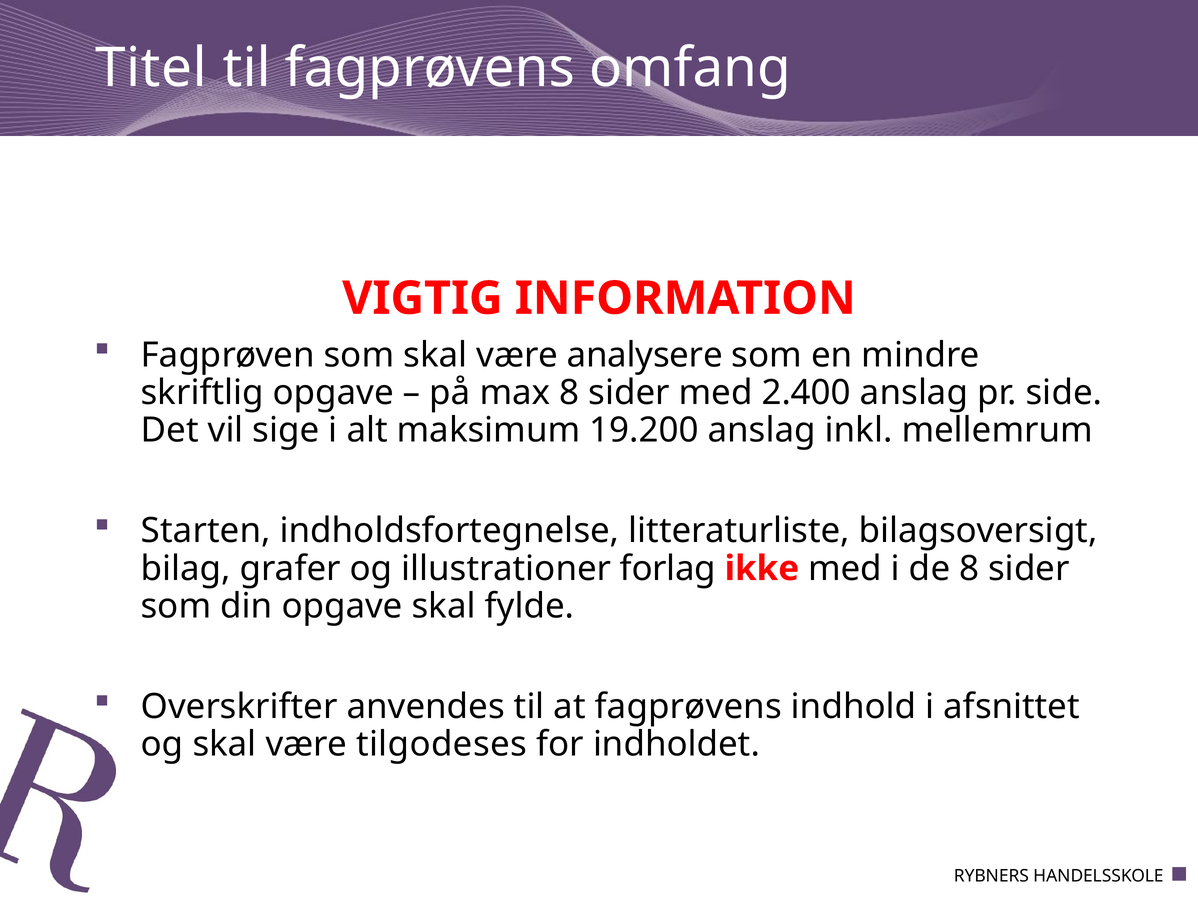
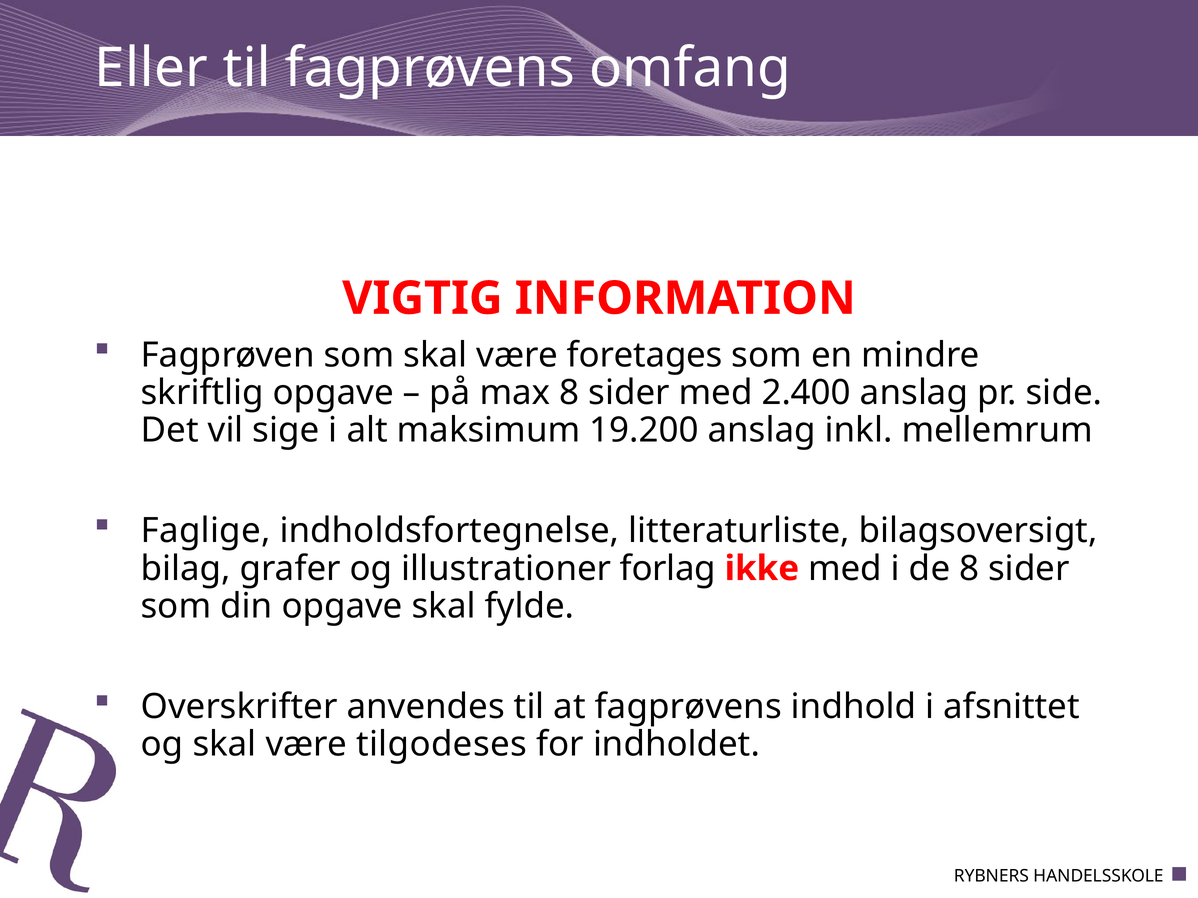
Titel: Titel -> Eller
analysere: analysere -> foretages
Starten: Starten -> Faglige
